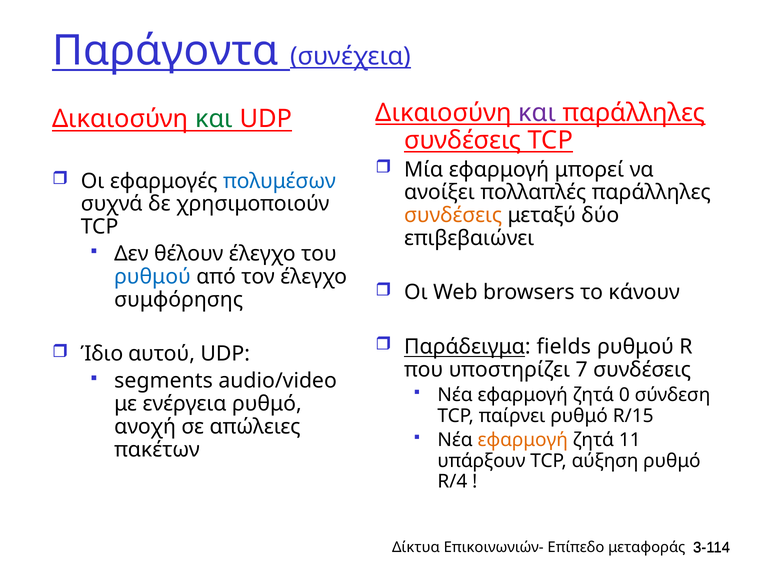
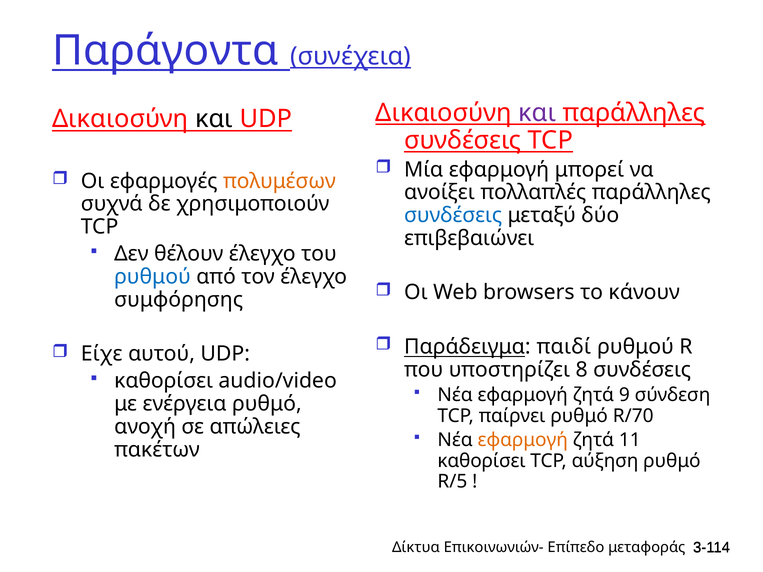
και at (214, 119) colour: green -> black
πολυμέσων colour: blue -> orange
συνδέσεις at (453, 215) colour: orange -> blue
fields: fields -> παιδί
Ίδιο: Ίδιο -> Είχε
7: 7 -> 8
segments at (164, 381): segments -> καθορίσει
0: 0 -> 9
R/15: R/15 -> R/70
υπάρξουν at (482, 461): υπάρξουν -> καθορίσει
R/4: R/4 -> R/5
